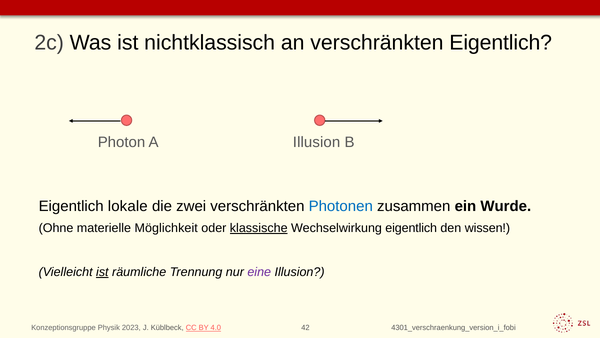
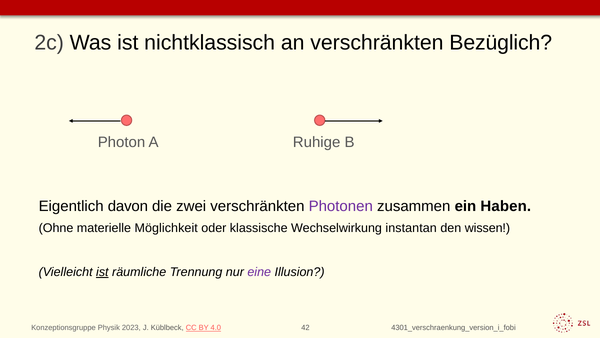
verschränkten Eigentlich: Eigentlich -> Bezüglich
A Illusion: Illusion -> Ruhige
lokale: lokale -> davon
Photonen colour: blue -> purple
Wurde: Wurde -> Haben
klassische underline: present -> none
Wechselwirkung eigentlich: eigentlich -> instantan
